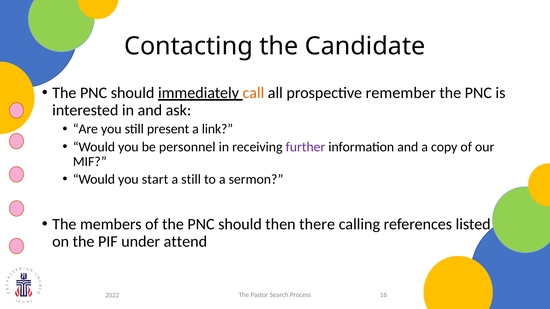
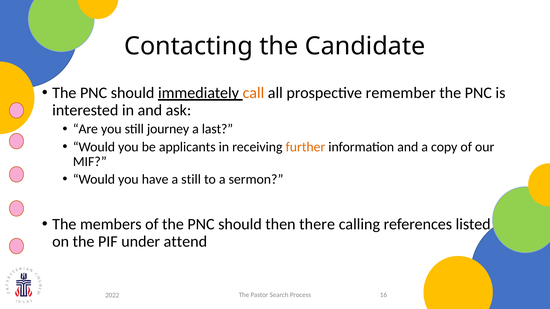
present: present -> journey
link: link -> last
personnel: personnel -> applicants
further colour: purple -> orange
start: start -> have
